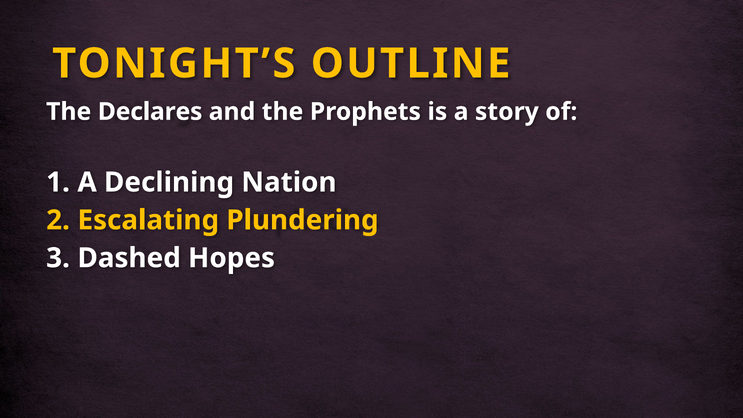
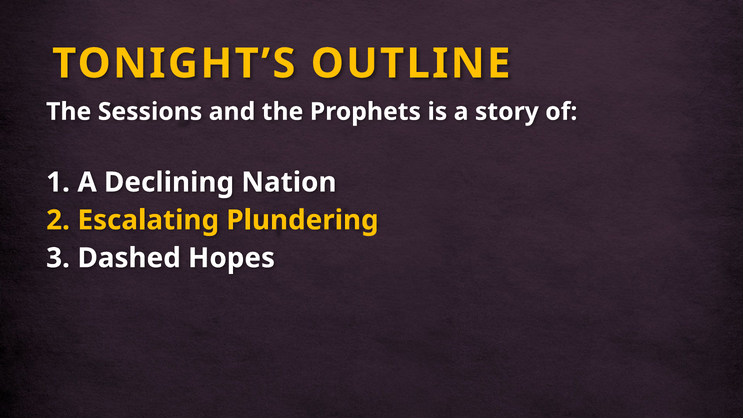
Declares: Declares -> Sessions
